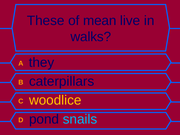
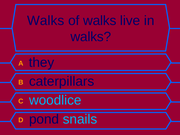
These at (46, 21): These -> Walks
of mean: mean -> walks
woodlice colour: yellow -> light blue
